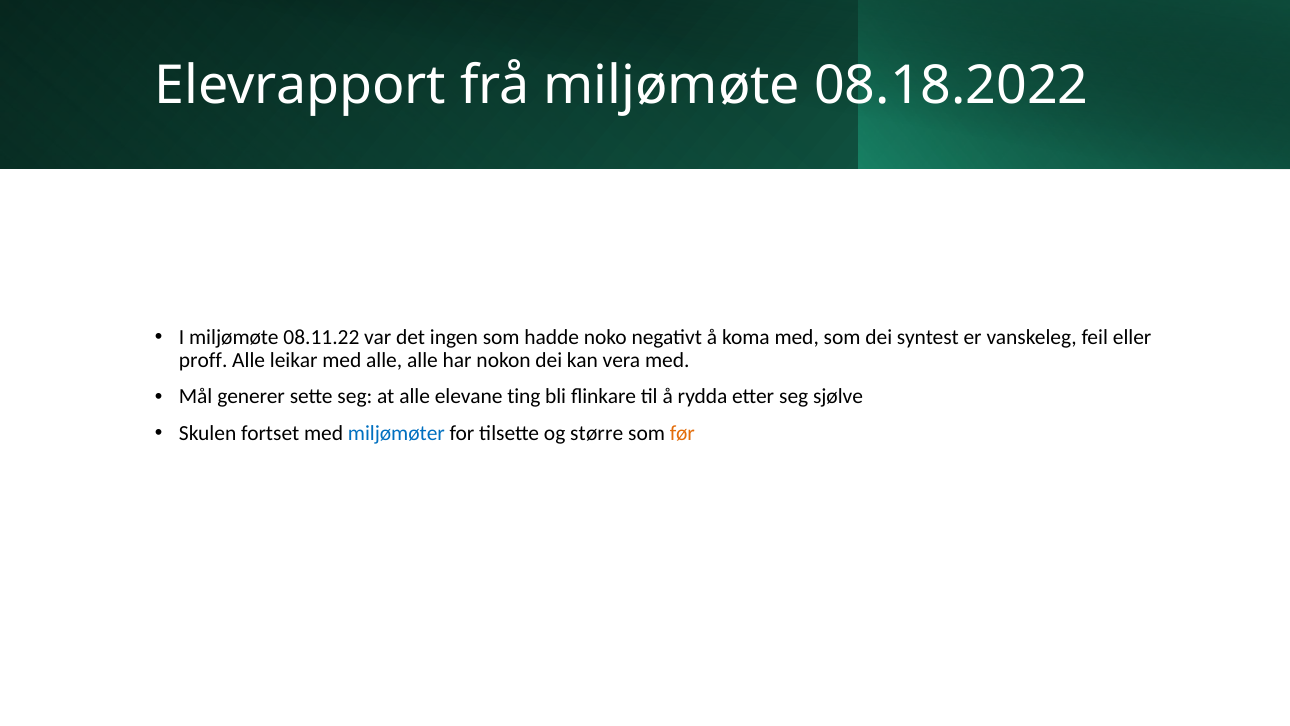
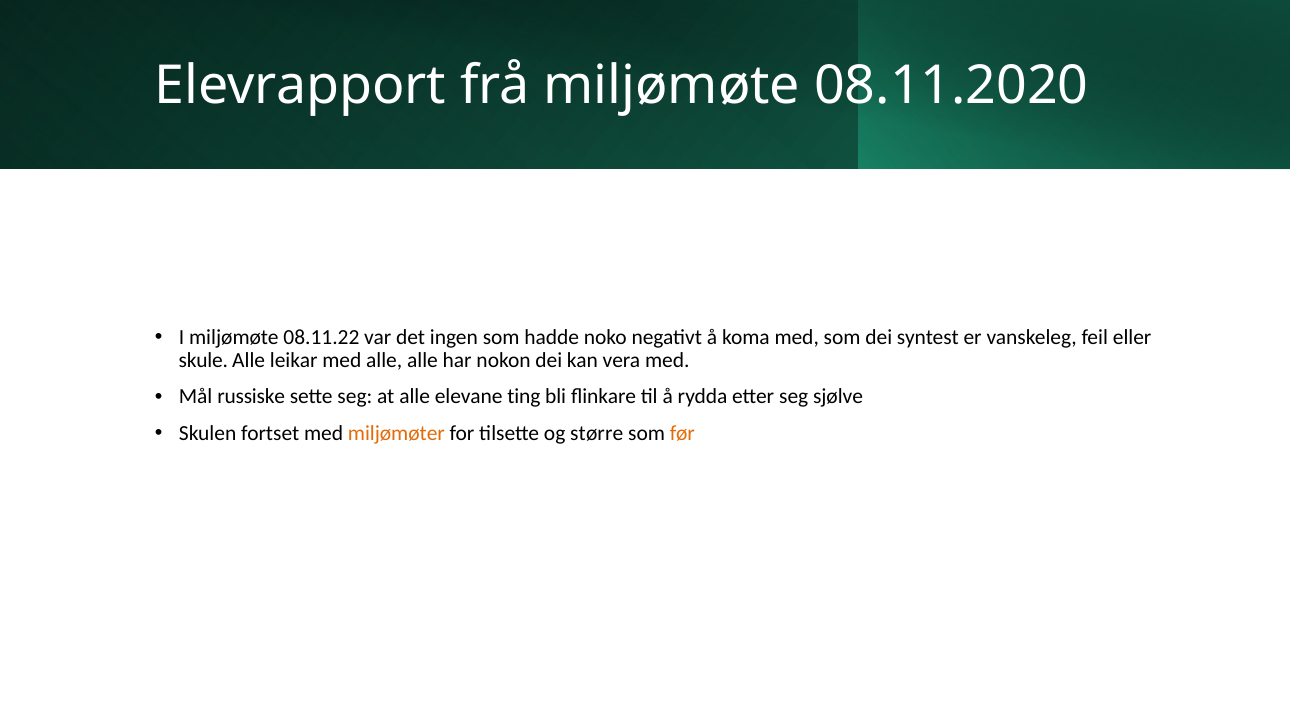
08.18.2022: 08.18.2022 -> 08.11.2020
proff: proff -> skule
generer: generer -> russiske
miljømøter colour: blue -> orange
